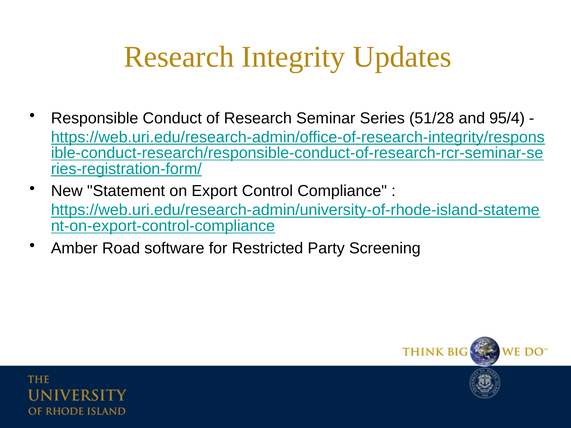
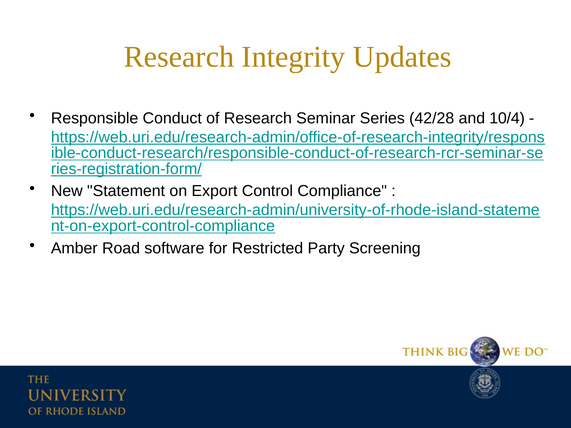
51/28: 51/28 -> 42/28
95/4: 95/4 -> 10/4
